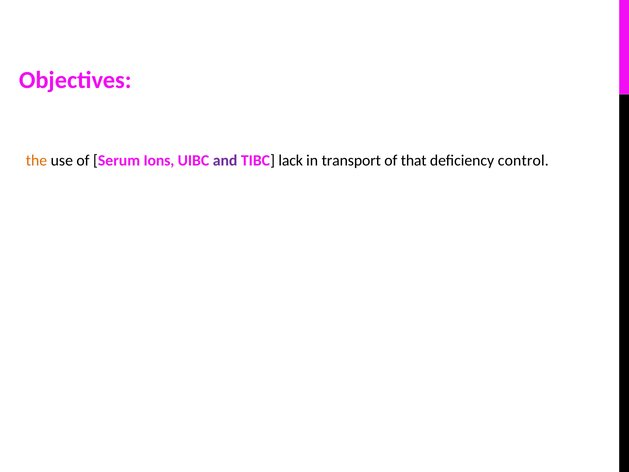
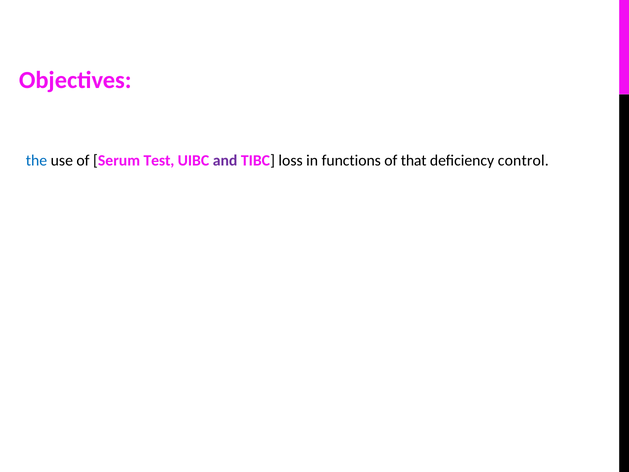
the colour: orange -> blue
Ions: Ions -> Test
lack: lack -> loss
transport: transport -> functions
